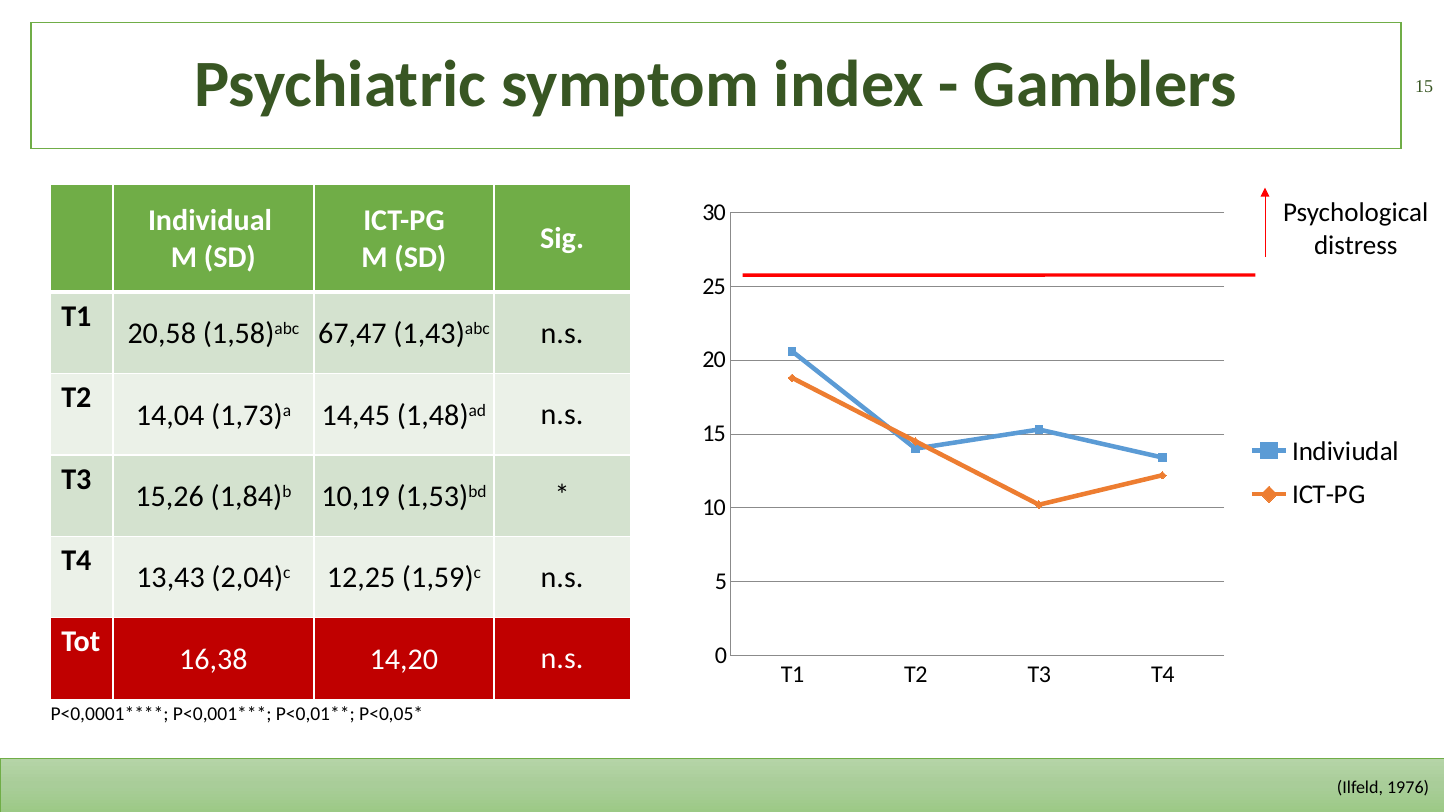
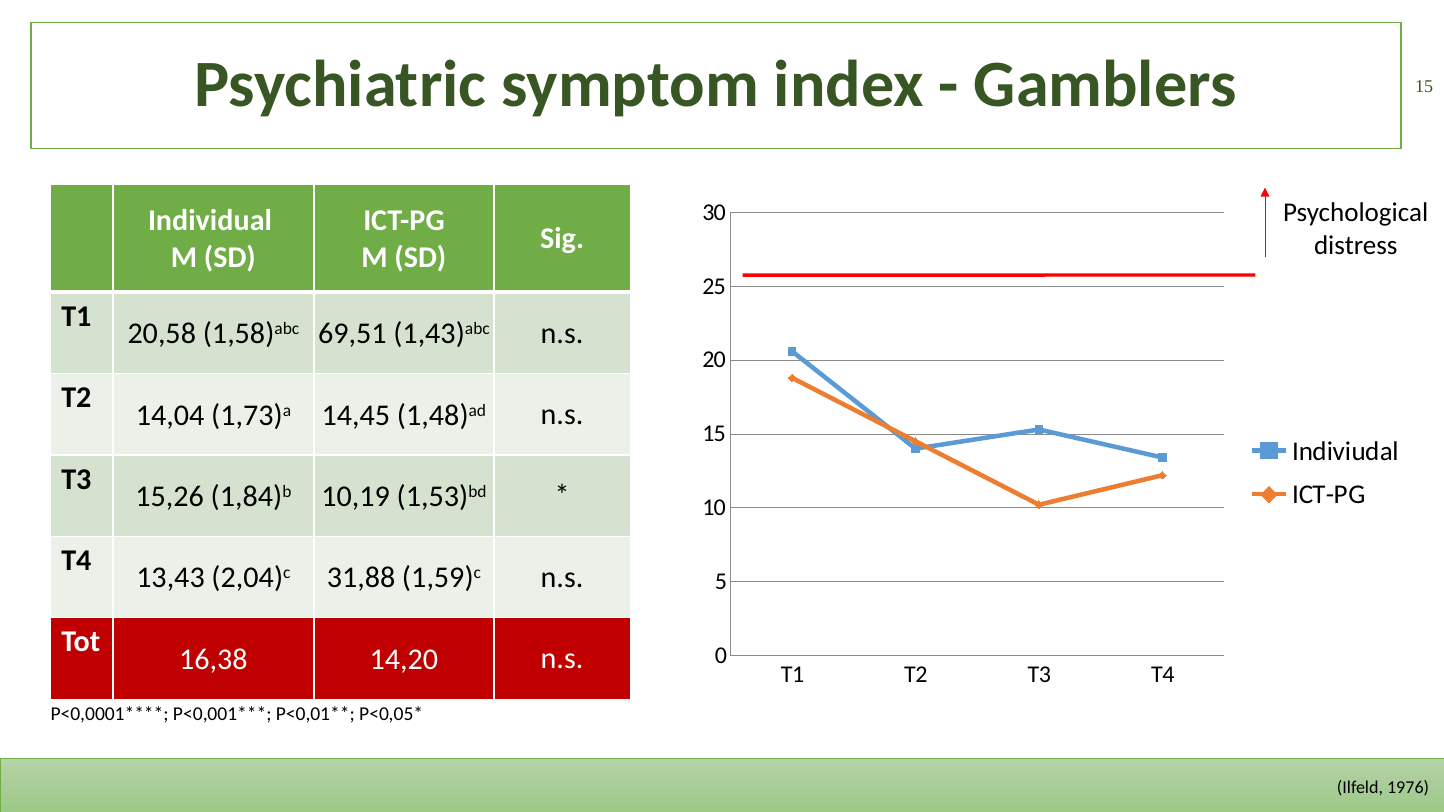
67,47: 67,47 -> 69,51
12,25: 12,25 -> 31,88
